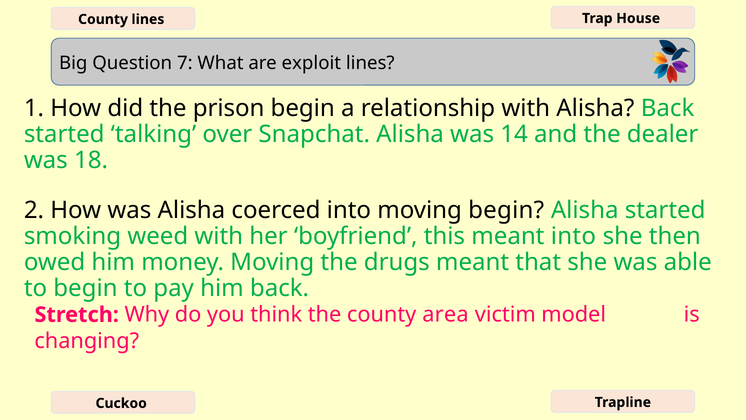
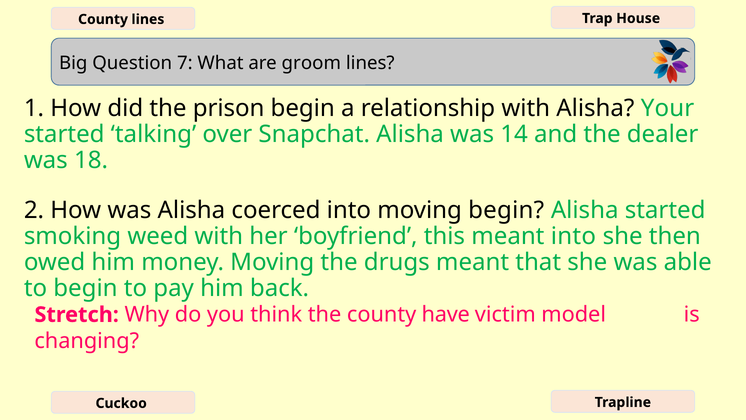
exploit: exploit -> groom
Alisha Back: Back -> Your
area: area -> have
